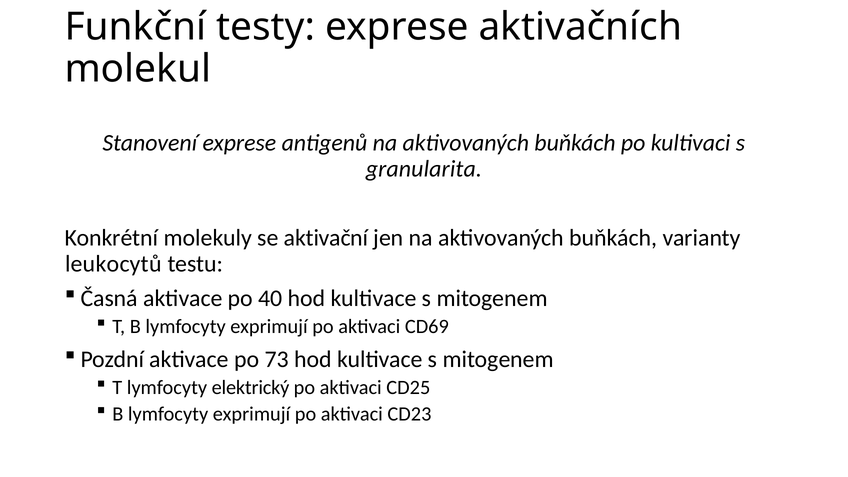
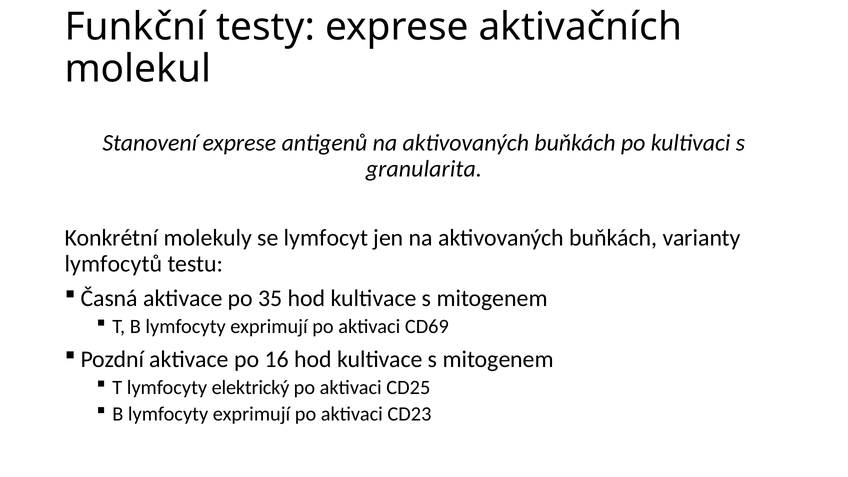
aktivační: aktivační -> lymfocyt
leukocytů: leukocytů -> lymfocytů
40: 40 -> 35
73: 73 -> 16
